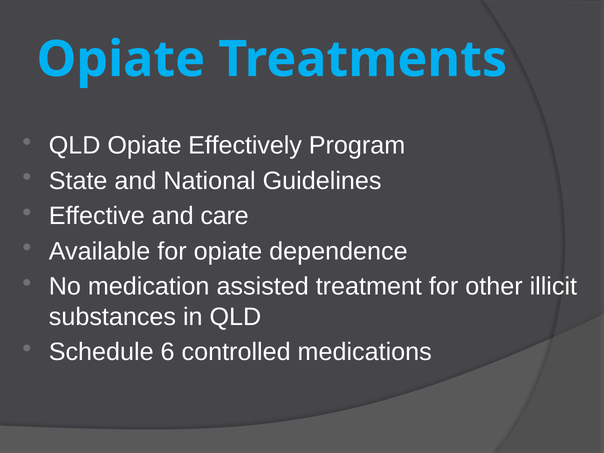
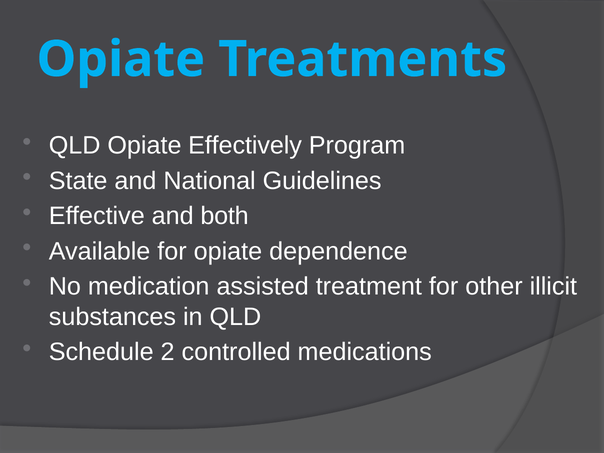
care: care -> both
6: 6 -> 2
